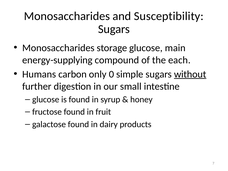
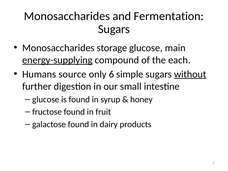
Susceptibility: Susceptibility -> Fermentation
energy-supplying underline: none -> present
carbon: carbon -> source
0: 0 -> 6
